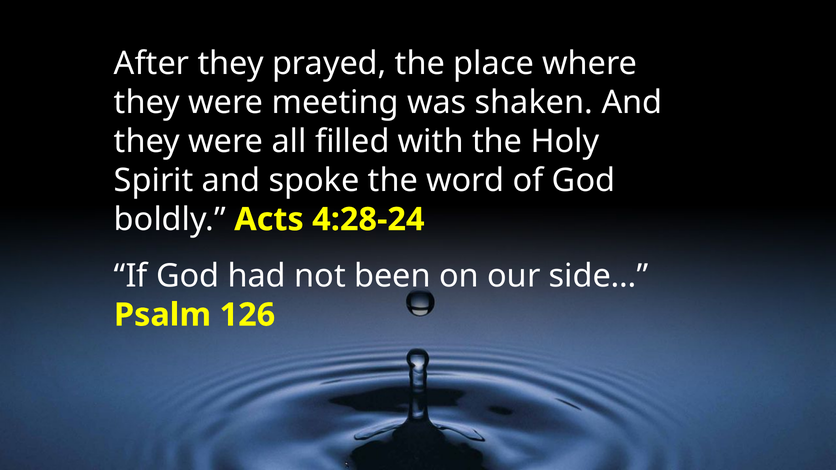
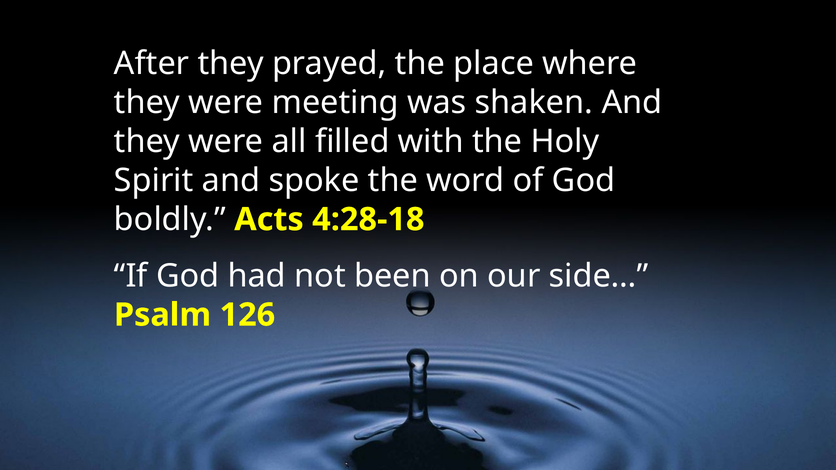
4:28-24: 4:28-24 -> 4:28-18
